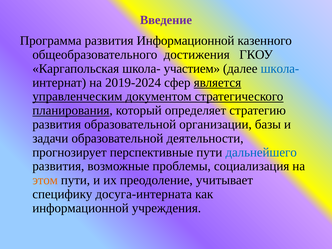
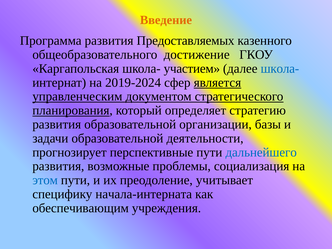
Введение colour: purple -> orange
развития Информационной: Информационной -> Предоставляемых
достижения: достижения -> достижение
этом colour: orange -> blue
досуга-интерната: досуга-интерната -> начала-интерната
информационной at (81, 208): информационной -> обеспечивающим
